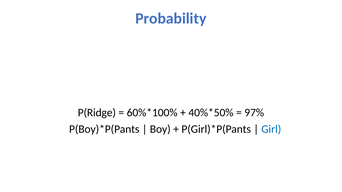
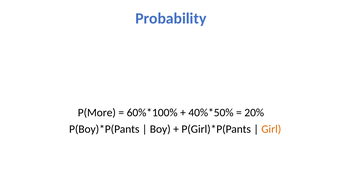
P(Ridge: P(Ridge -> P(More
97%: 97% -> 20%
Girl colour: blue -> orange
